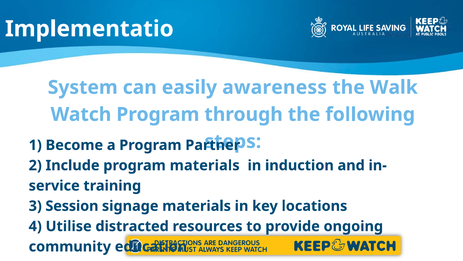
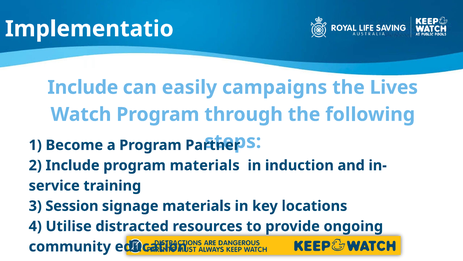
System at (83, 87): System -> Include
awareness: awareness -> campaigns
Walk: Walk -> Lives
